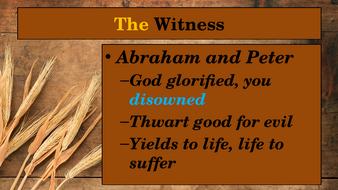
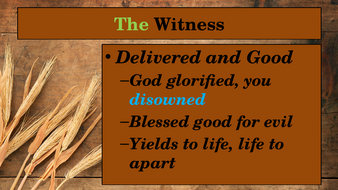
The colour: yellow -> light green
Abraham: Abraham -> Delivered
and Peter: Peter -> Good
Thwart: Thwart -> Blessed
suffer: suffer -> apart
